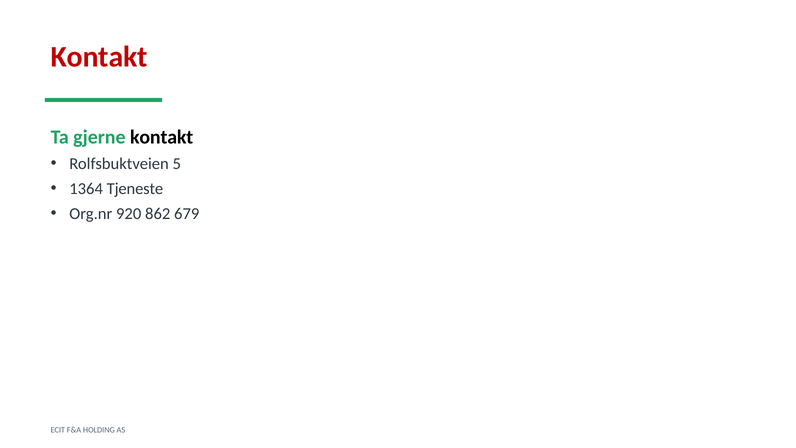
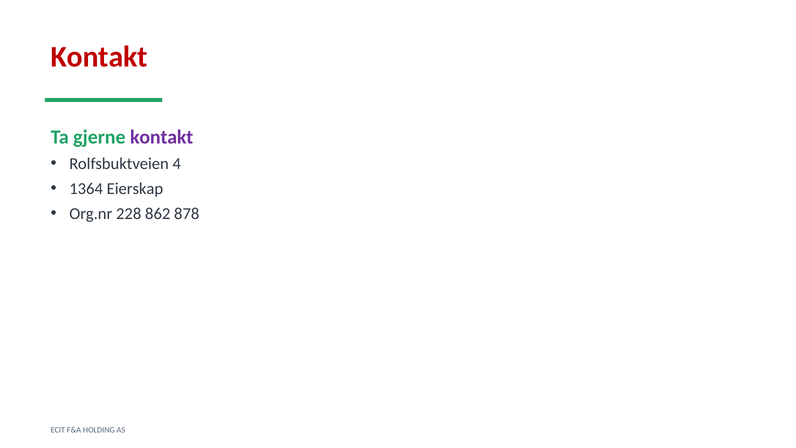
kontakt at (162, 137) colour: black -> purple
5: 5 -> 4
Tjeneste: Tjeneste -> Eierskap
920: 920 -> 228
679: 679 -> 878
